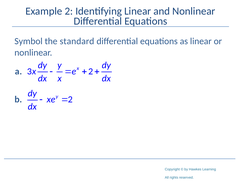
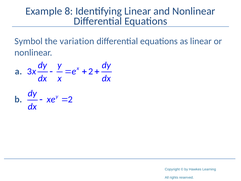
Example 2: 2 -> 8
standard: standard -> variation
